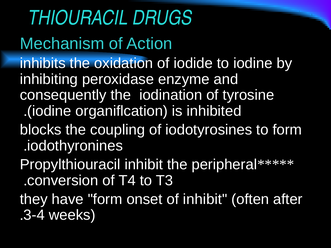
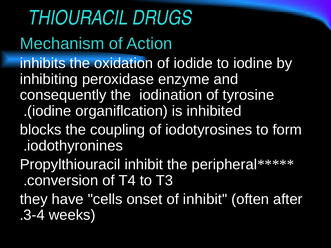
have form: form -> cells
